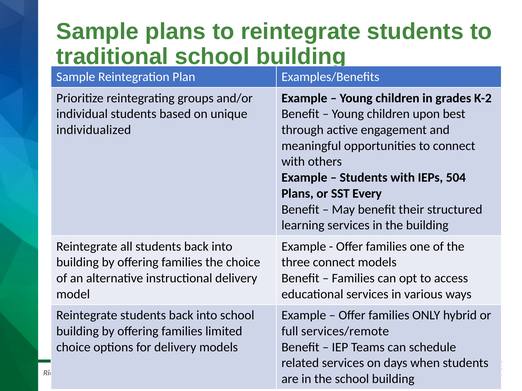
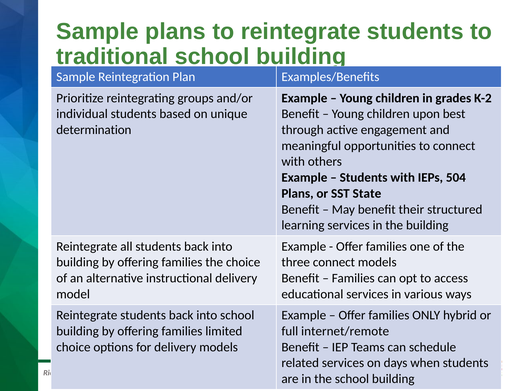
individualized: individualized -> determination
Every: Every -> State
services/remote: services/remote -> internet/remote
